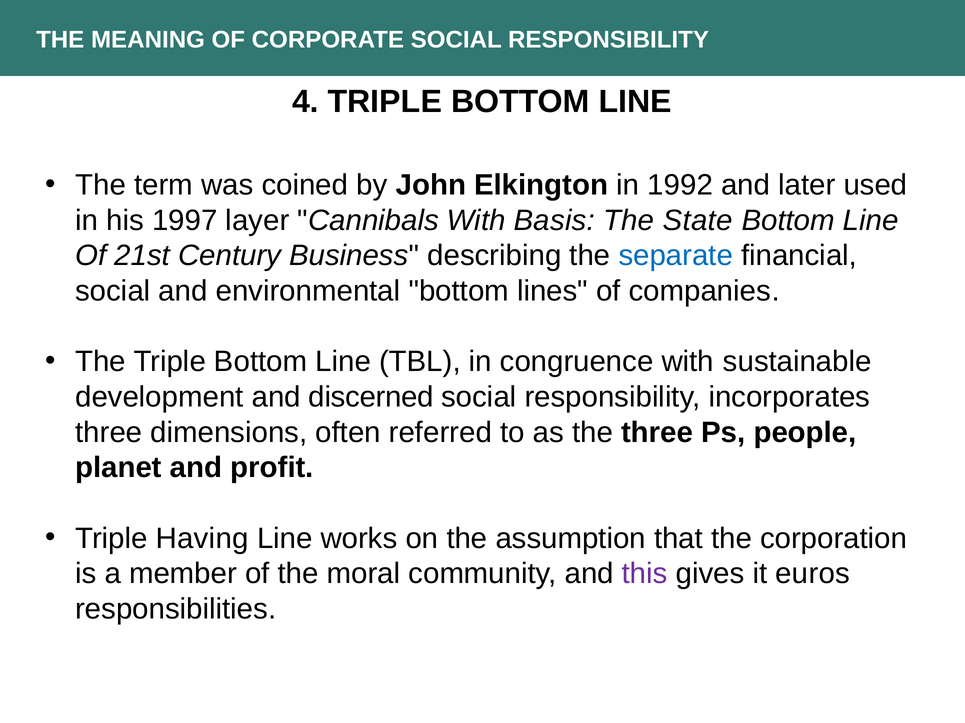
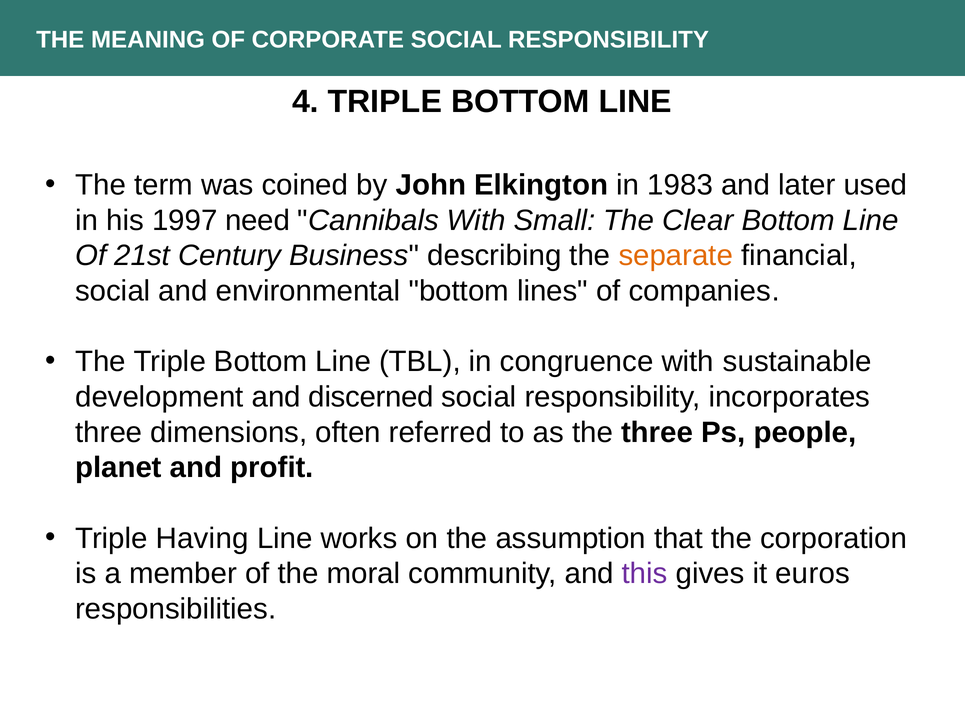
1992: 1992 -> 1983
layer: layer -> need
Basis: Basis -> Small
State: State -> Clear
separate colour: blue -> orange
